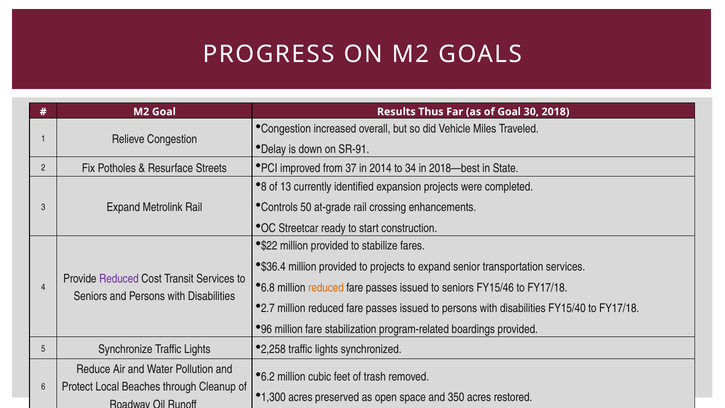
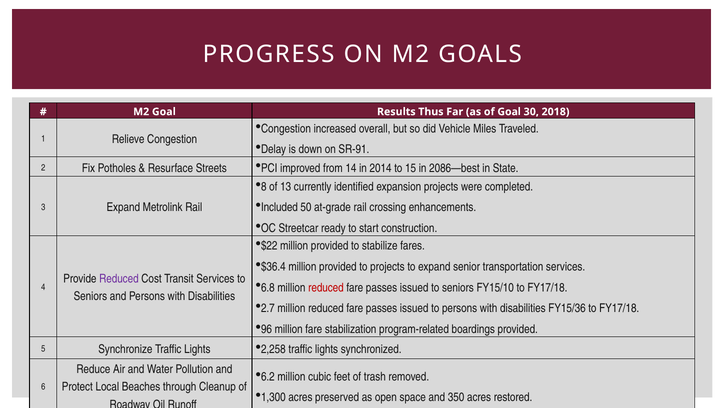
37: 37 -> 14
34: 34 -> 15
2018—best: 2018—best -> 2086—best
Controls: Controls -> Included
reduced at (326, 287) colour: orange -> red
FY15/46: FY15/46 -> FY15/10
FY15/40: FY15/40 -> FY15/36
